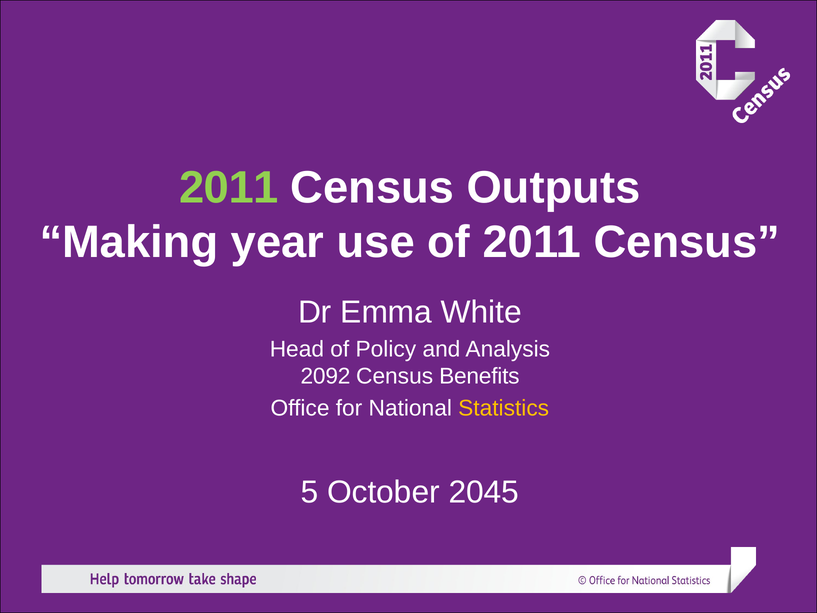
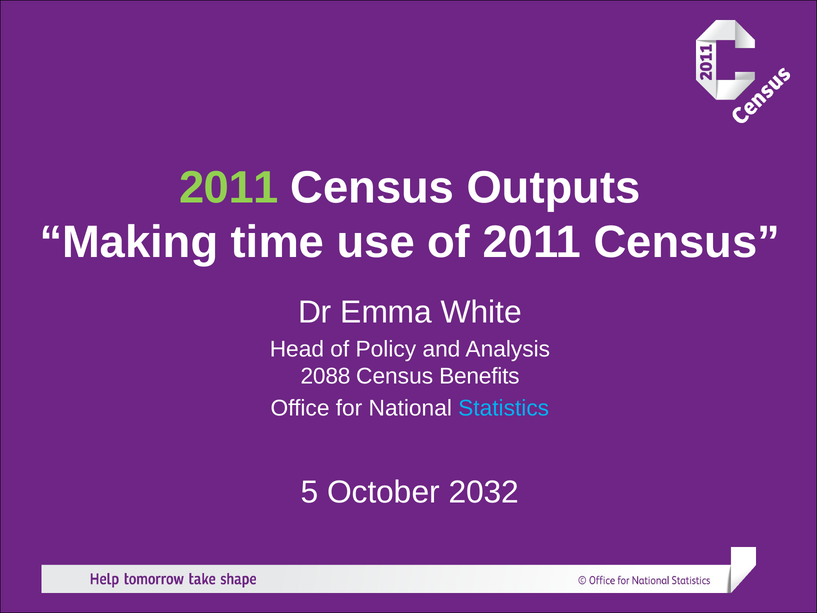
year: year -> time
2092: 2092 -> 2088
Statistics colour: yellow -> light blue
2045: 2045 -> 2032
